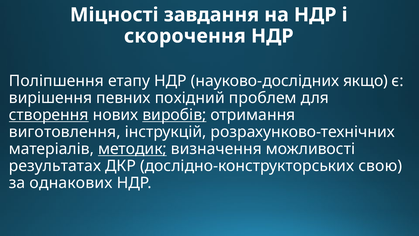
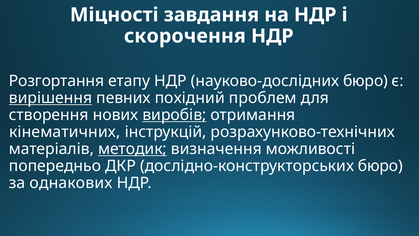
Поліпшення: Поліпшення -> Розгортання
науково-дослідних якщо: якщо -> бюро
вирішення underline: none -> present
створення underline: present -> none
виготовлення: виготовлення -> кінематичних
результатах: результатах -> попередньо
дослідно-конструкторських свою: свою -> бюро
